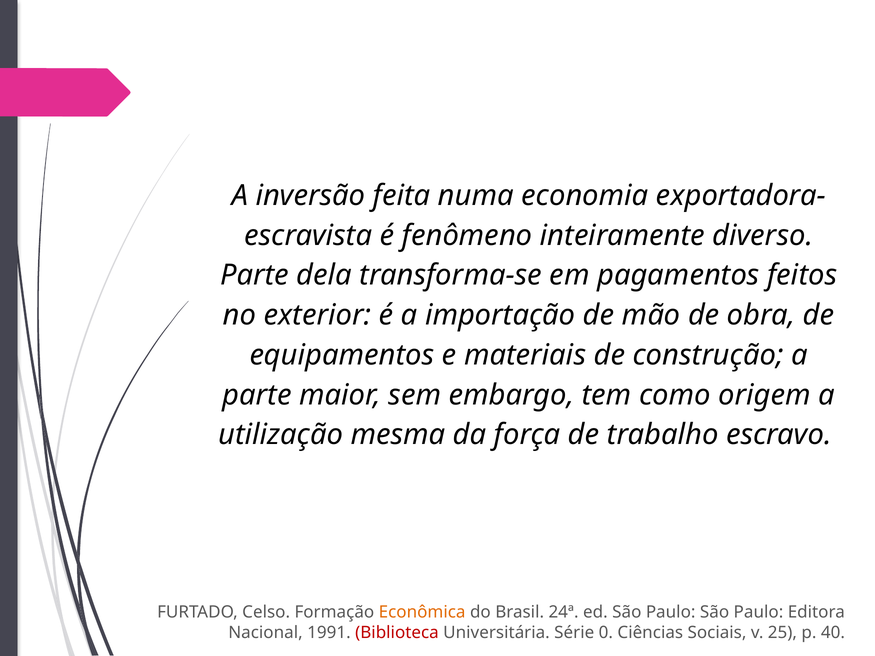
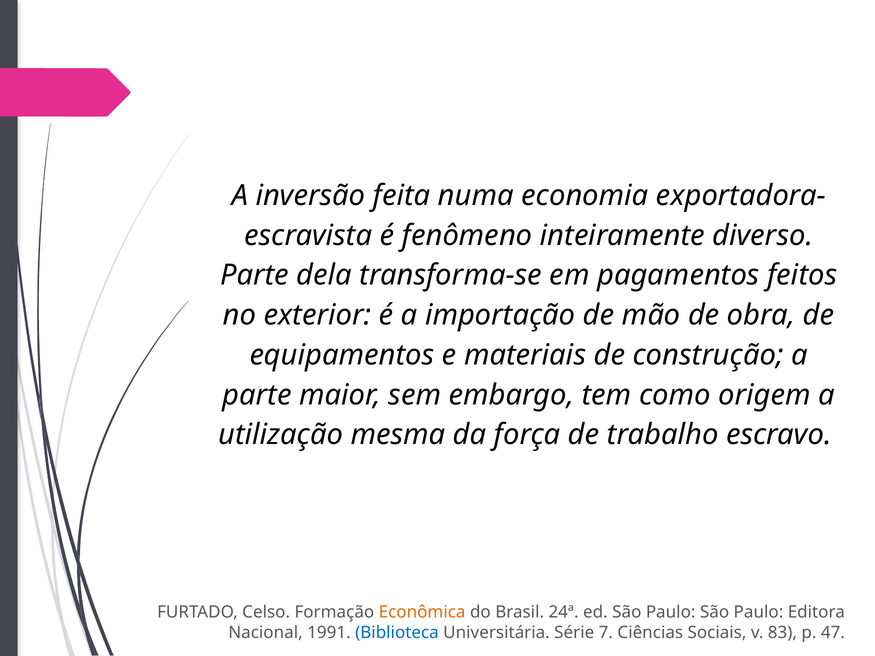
Biblioteca colour: red -> blue
0: 0 -> 7
25: 25 -> 83
40: 40 -> 47
